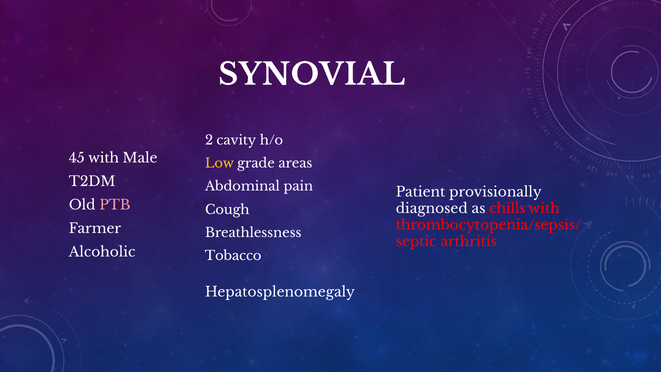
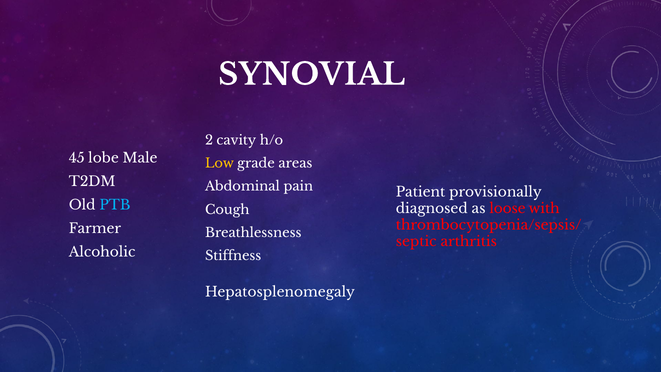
45 with: with -> lobe
PTB colour: pink -> light blue
chills: chills -> loose
Tobacco: Tobacco -> Stiffness
